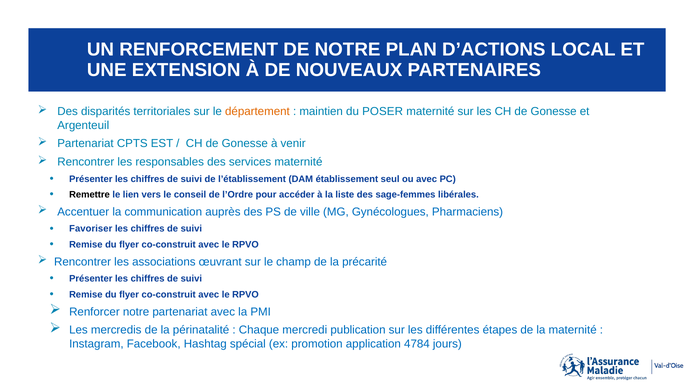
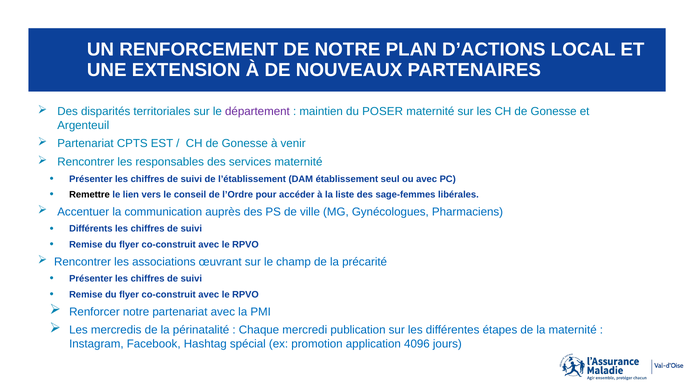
département colour: orange -> purple
Favoriser: Favoriser -> Différents
4784: 4784 -> 4096
